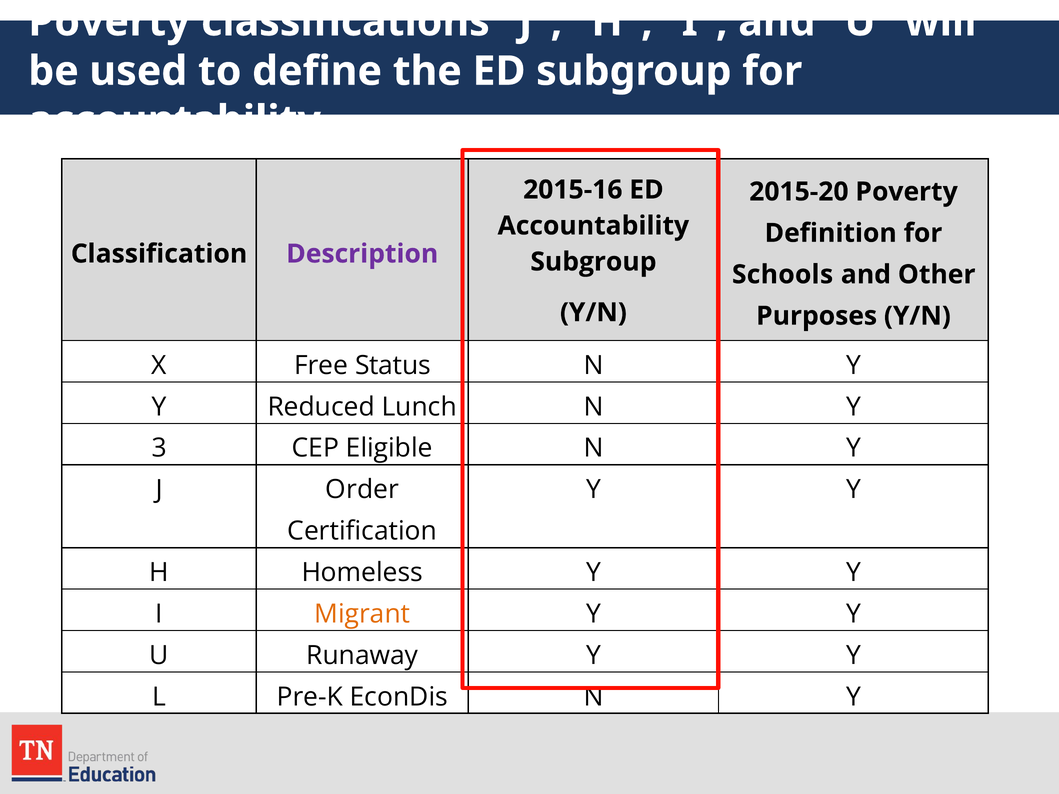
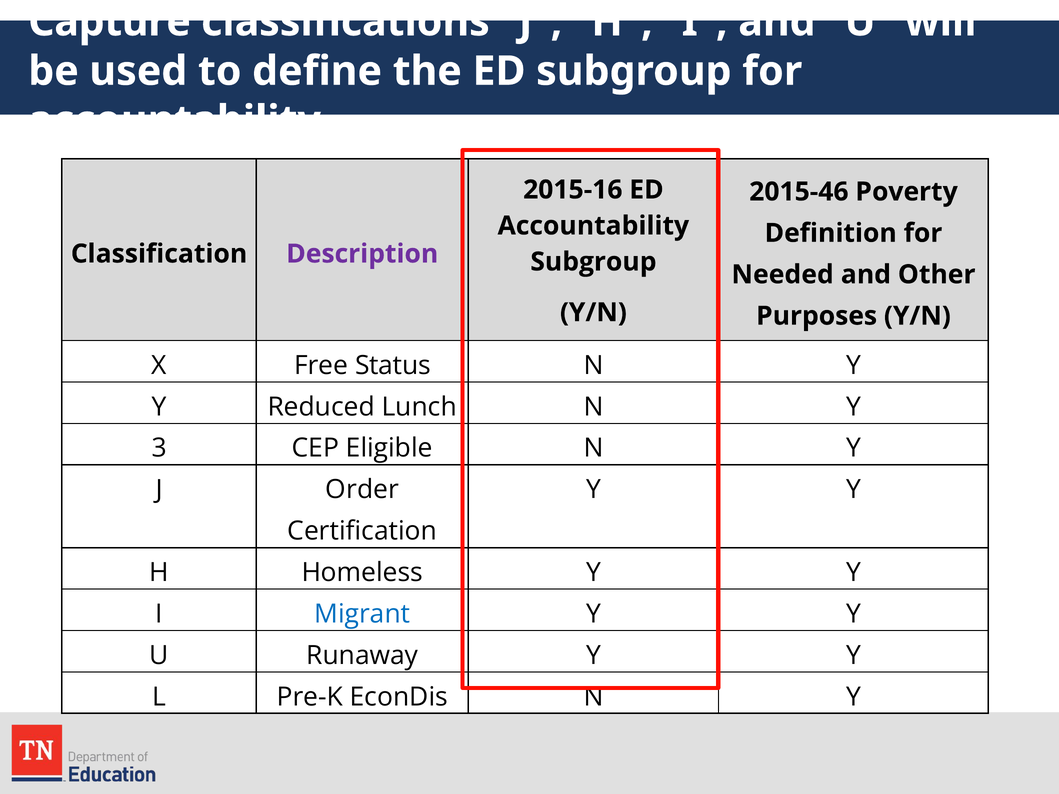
Poverty at (109, 22): Poverty -> Capture
2015-20: 2015-20 -> 2015-46
Schools: Schools -> Needed
Migrant colour: orange -> blue
